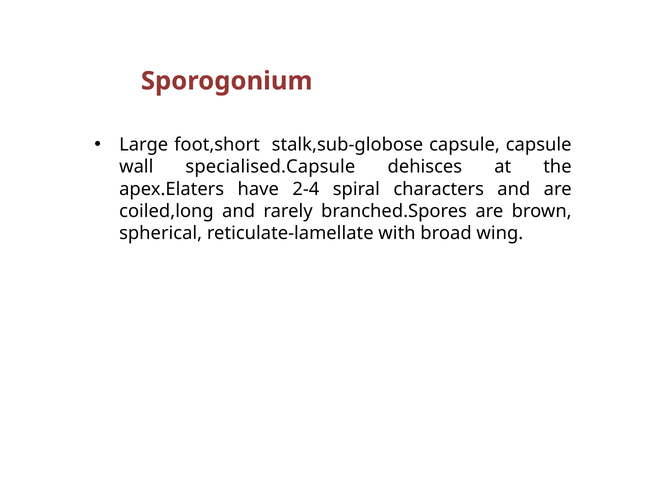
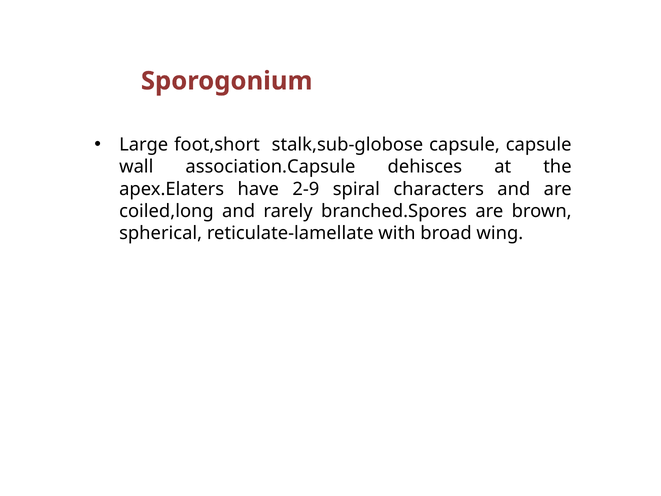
specialised.Capsule: specialised.Capsule -> association.Capsule
2-4: 2-4 -> 2-9
